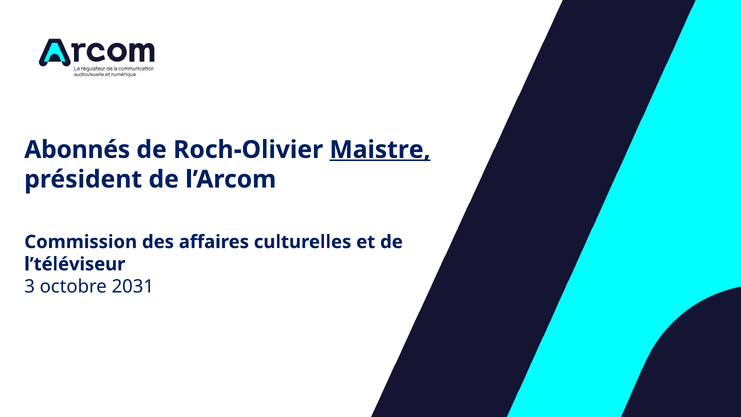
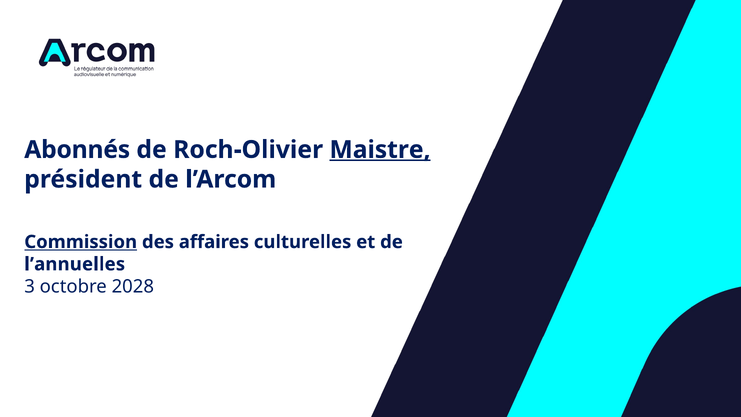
Commission underline: none -> present
l’téléviseur: l’téléviseur -> l’annuelles
2031: 2031 -> 2028
